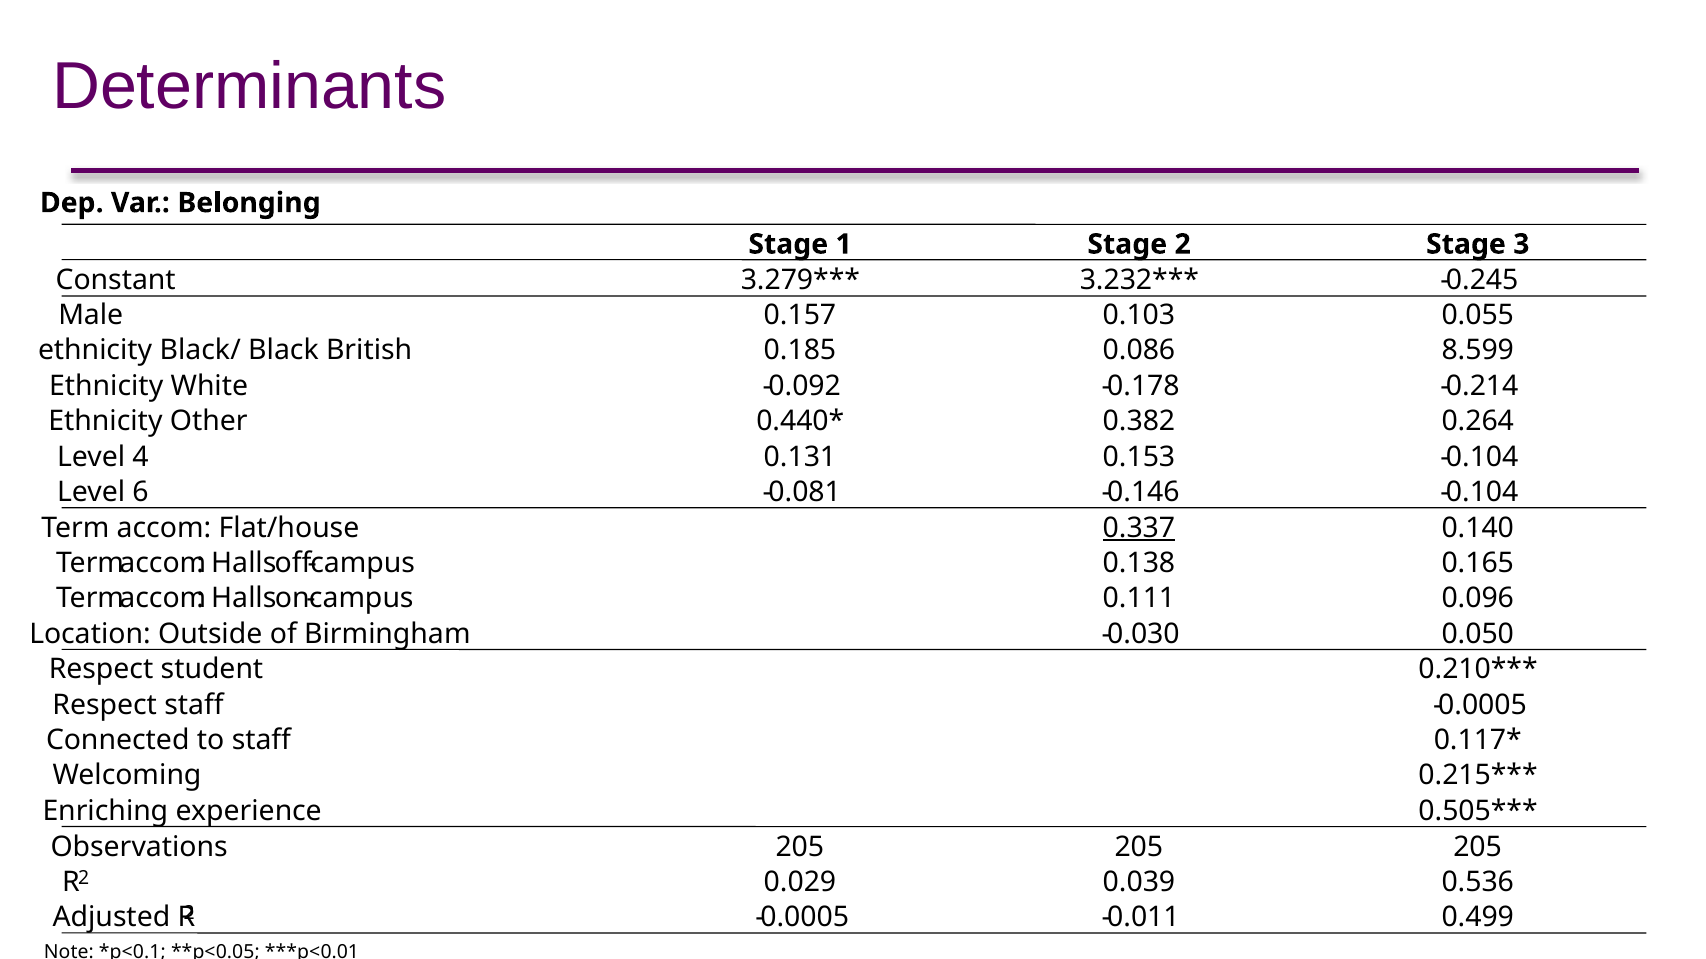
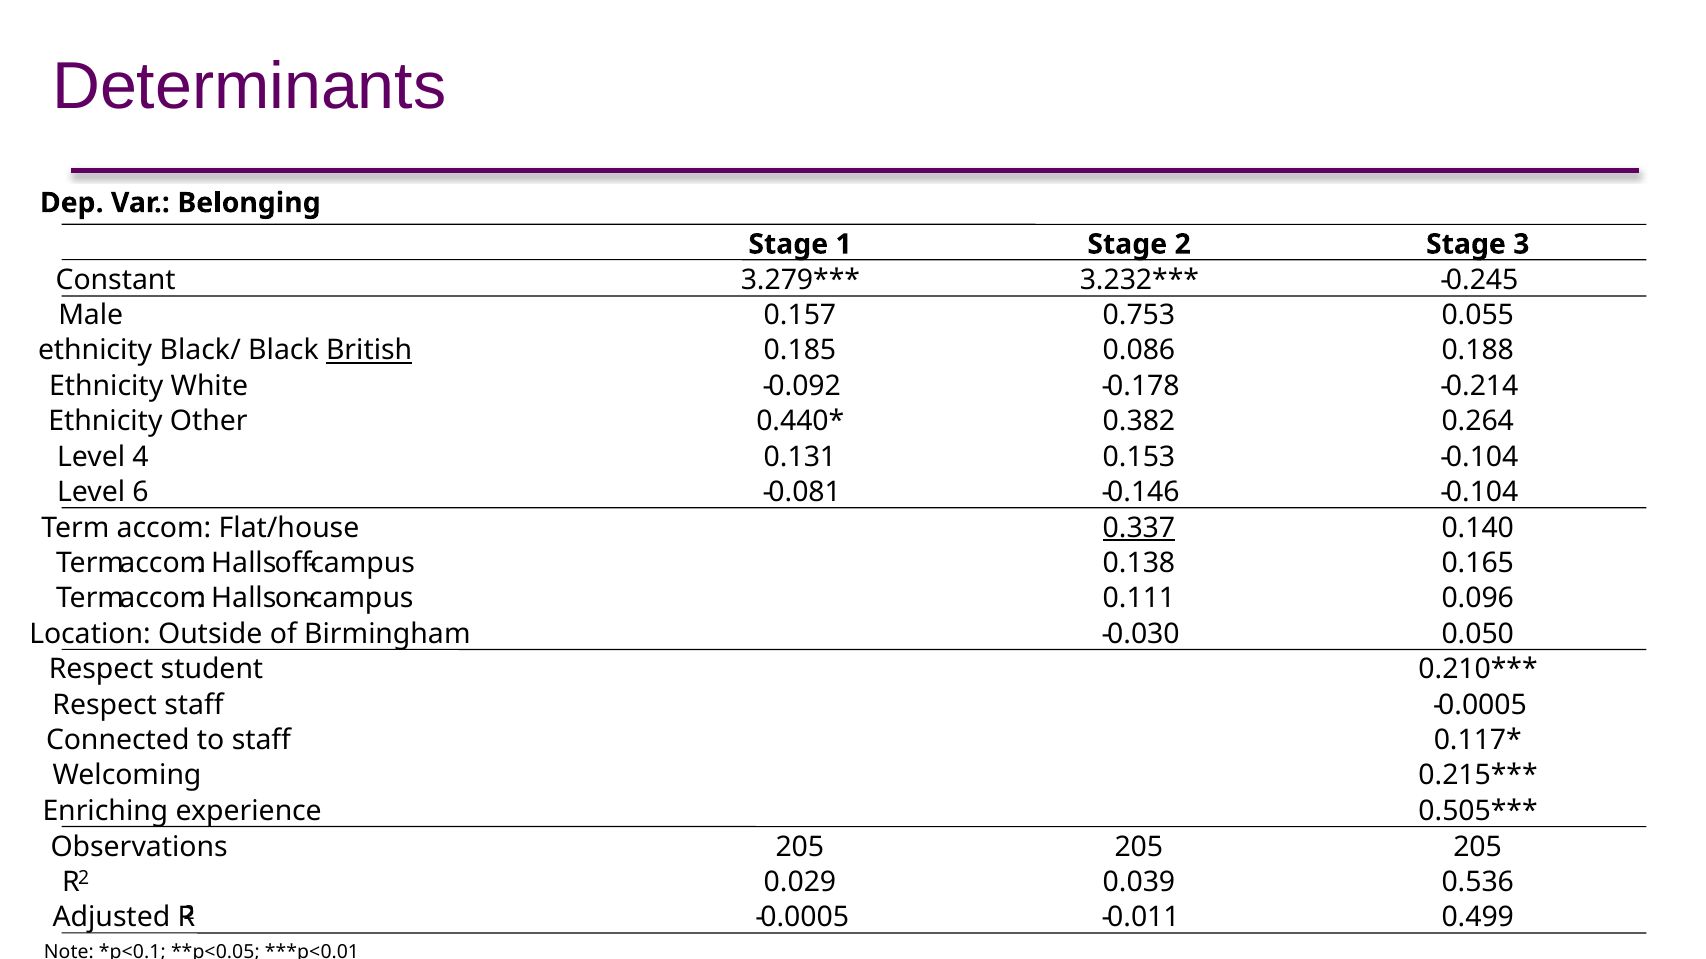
0.103: 0.103 -> 0.753
British underline: none -> present
8.599: 8.599 -> 0.188
